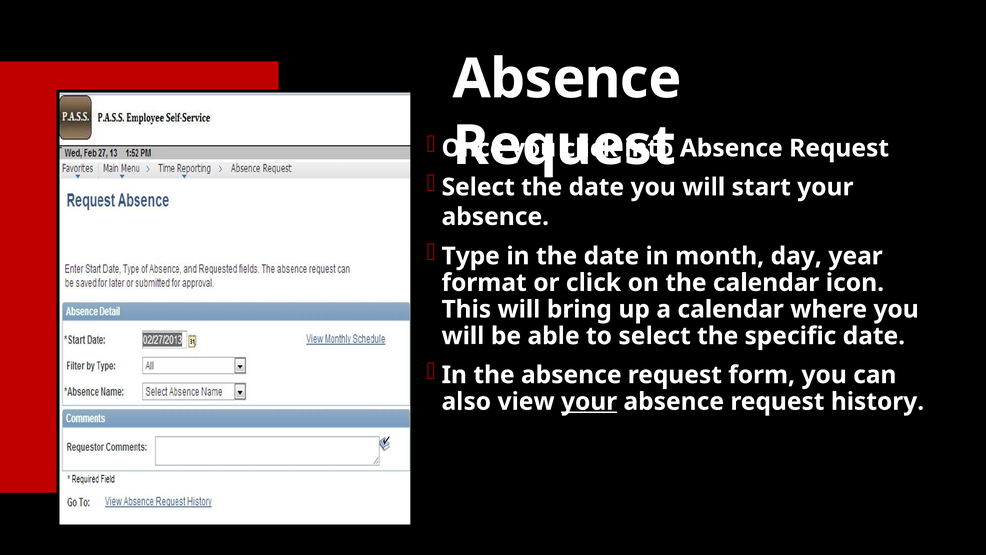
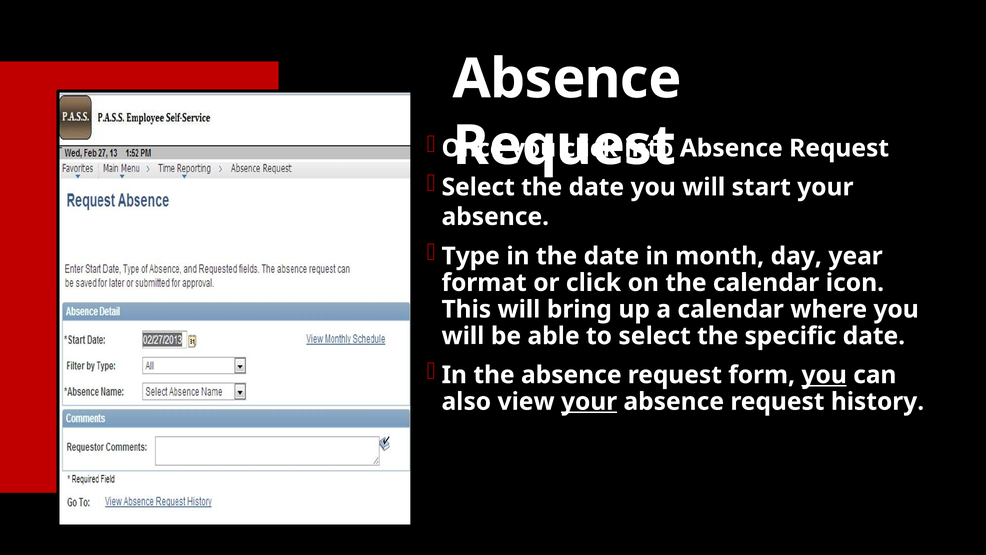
you at (824, 375) underline: none -> present
